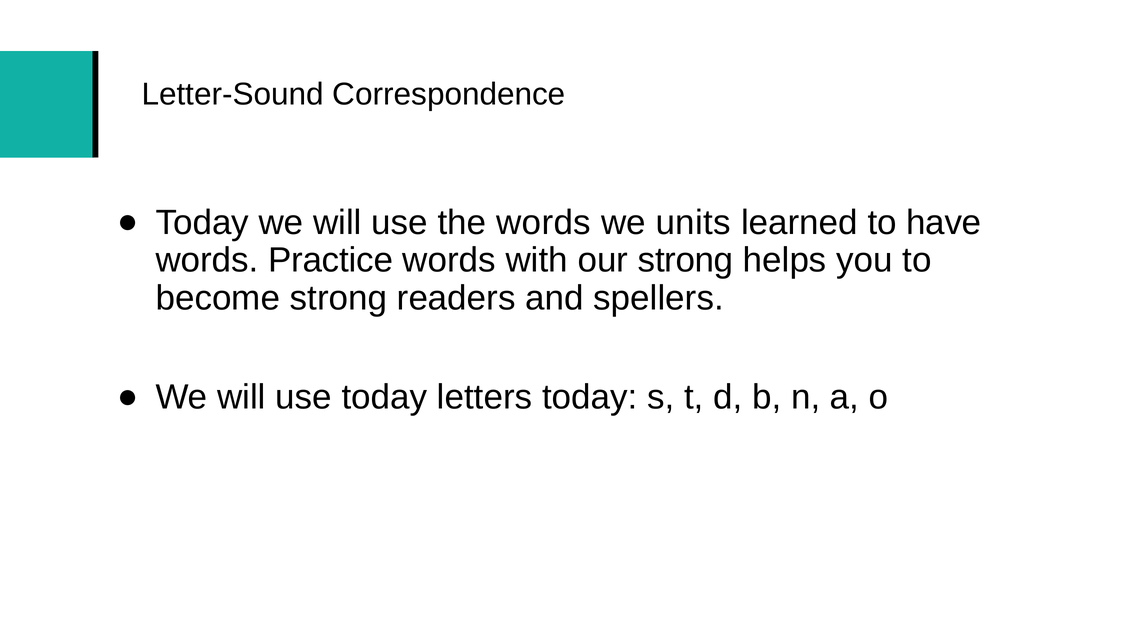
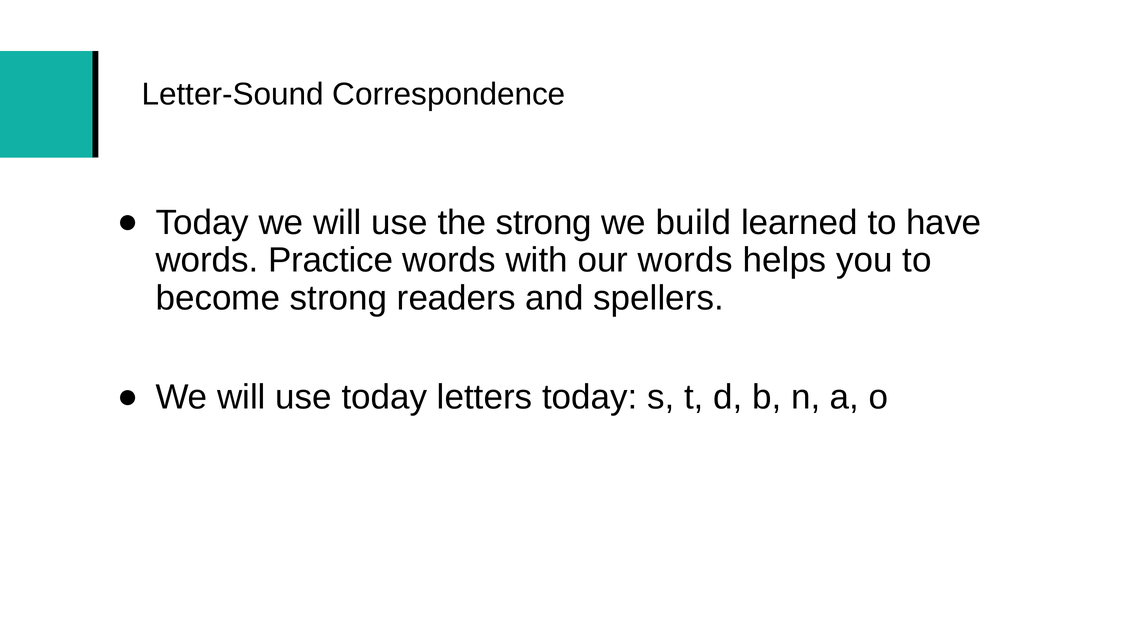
the words: words -> strong
units: units -> build
our strong: strong -> words
